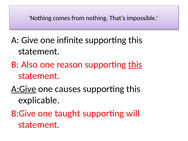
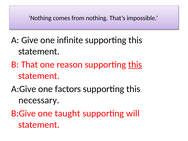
Also: Also -> That
A:Give underline: present -> none
causes: causes -> factors
explicable: explicable -> necessary
